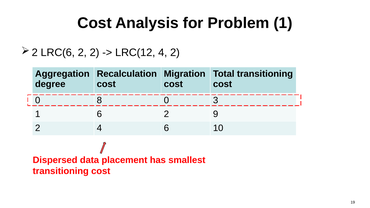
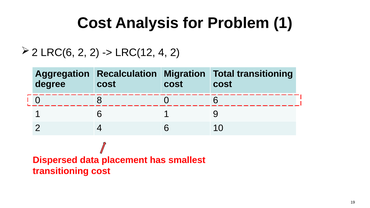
0 3: 3 -> 6
1 6 2: 2 -> 1
